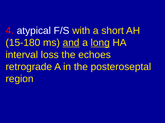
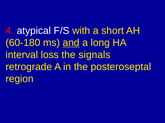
15-180: 15-180 -> 60-180
long underline: present -> none
echoes: echoes -> signals
